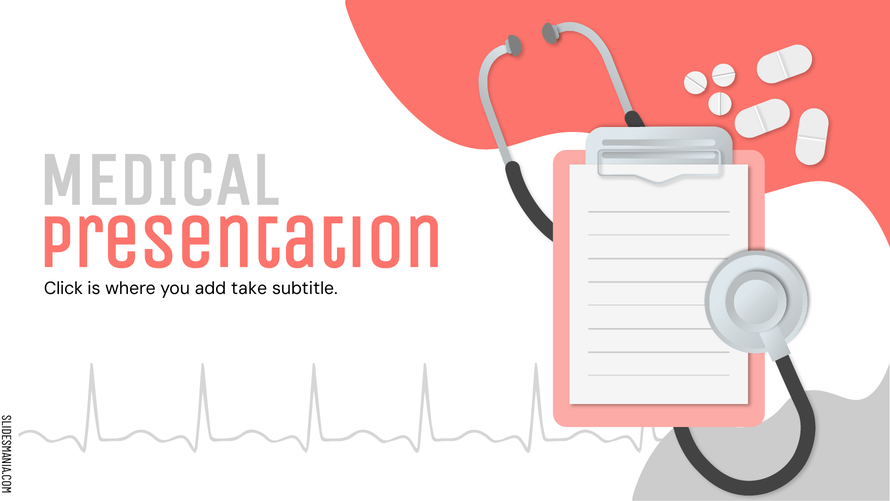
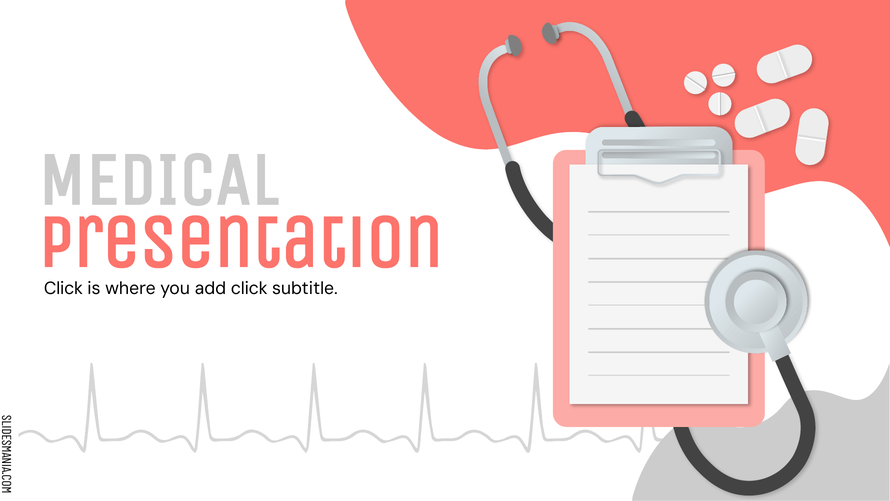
add take: take -> click
